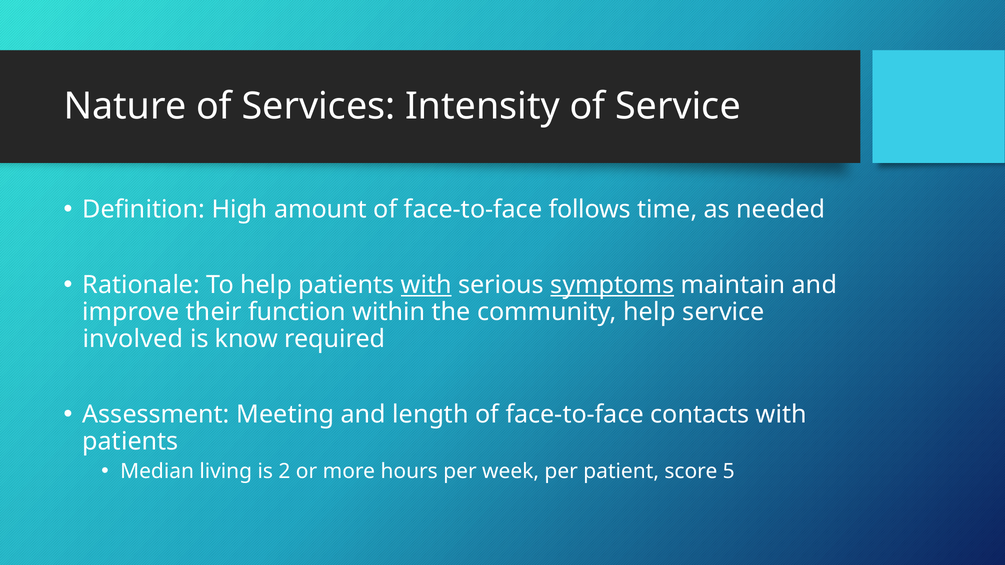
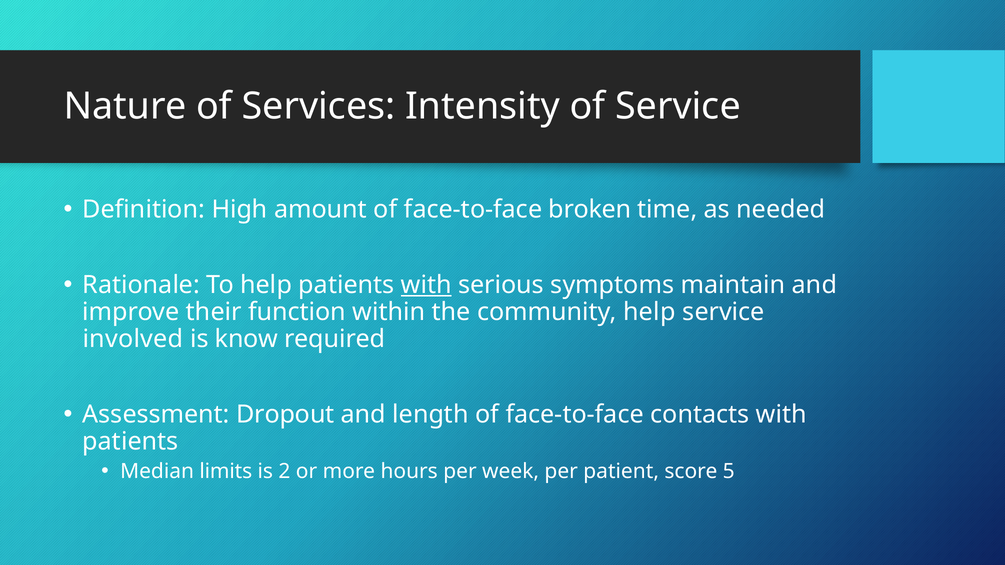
follows: follows -> broken
symptoms underline: present -> none
Meeting: Meeting -> Dropout
living: living -> limits
